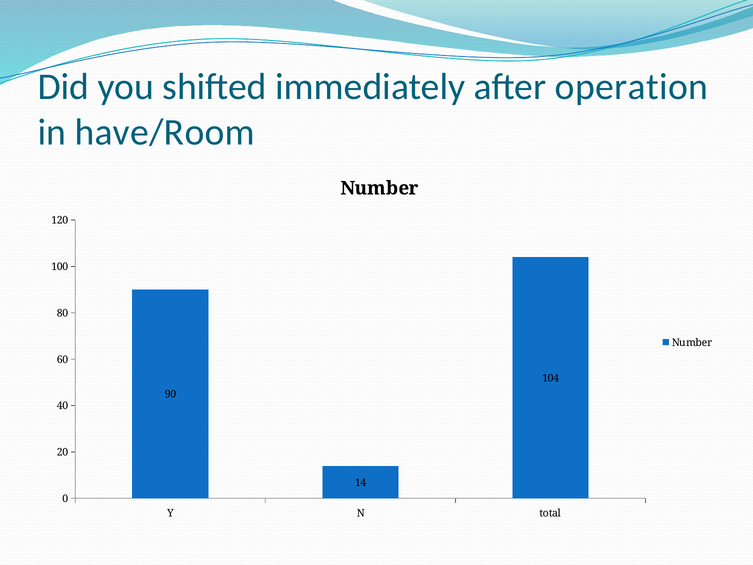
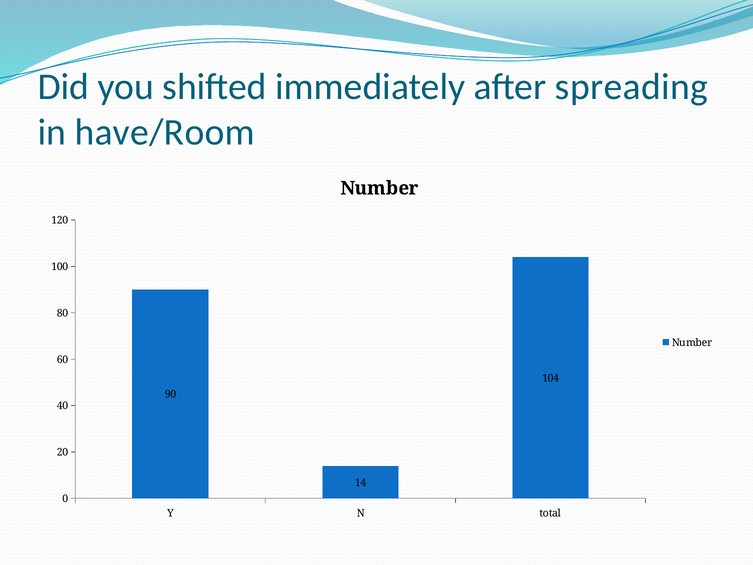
operation: operation -> spreading
